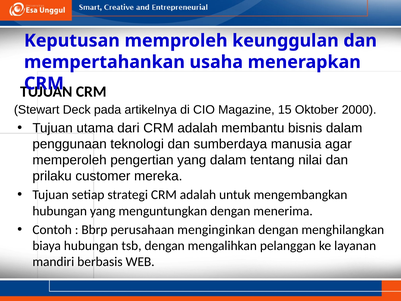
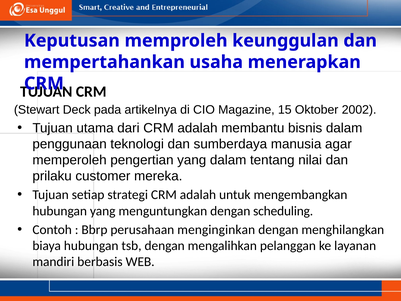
2000: 2000 -> 2002
menerima: menerima -> scheduling
